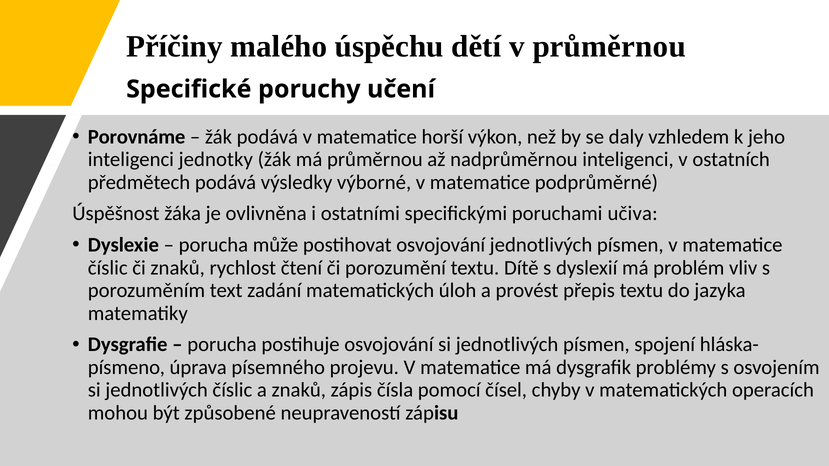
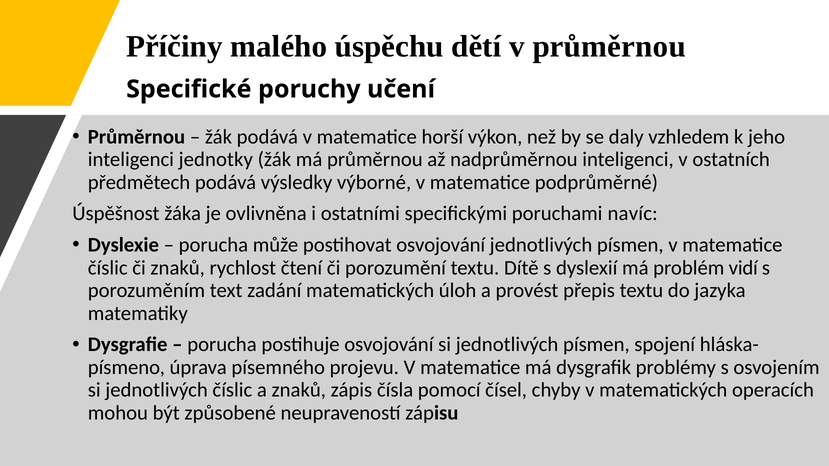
Porovnáme at (137, 137): Porovnáme -> Průměrnou
učiva: učiva -> navíc
vliv: vliv -> vidí
